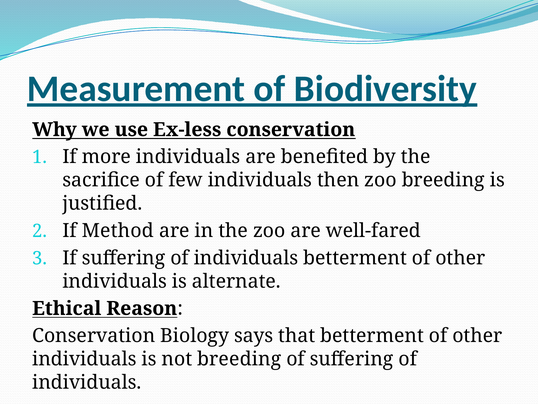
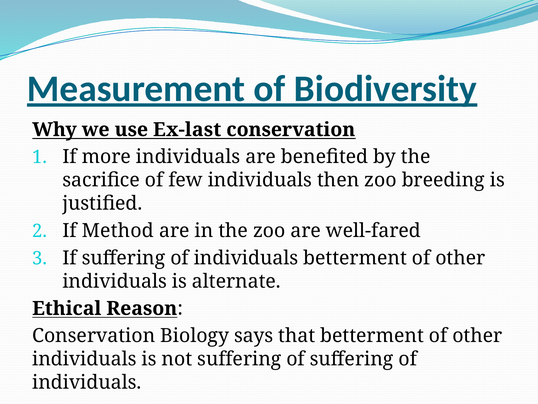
Ex-less: Ex-less -> Ex-last
not breeding: breeding -> suffering
